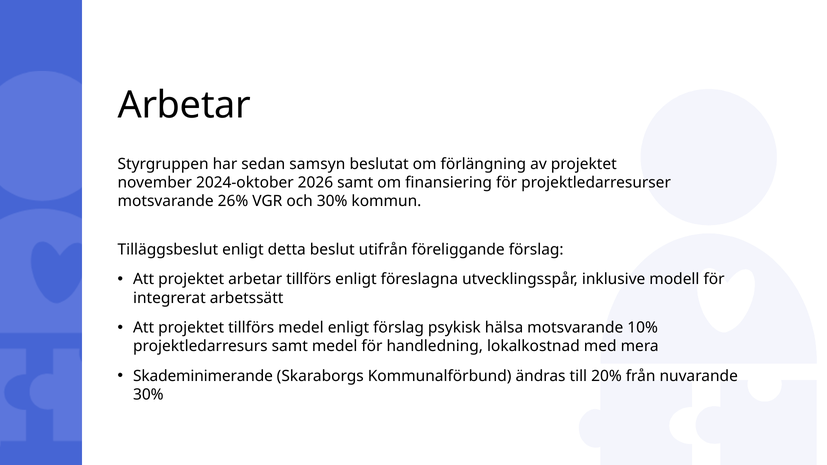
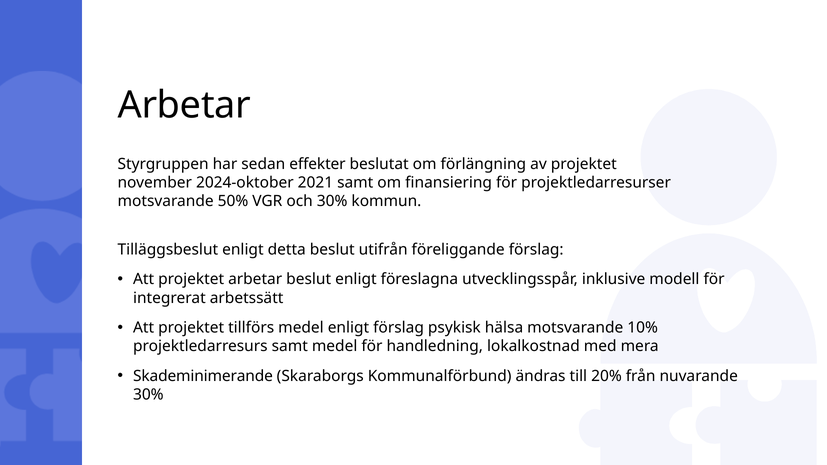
samsyn: samsyn -> effekter
2026: 2026 -> 2021
26%: 26% -> 50%
arbetar tillförs: tillförs -> beslut
